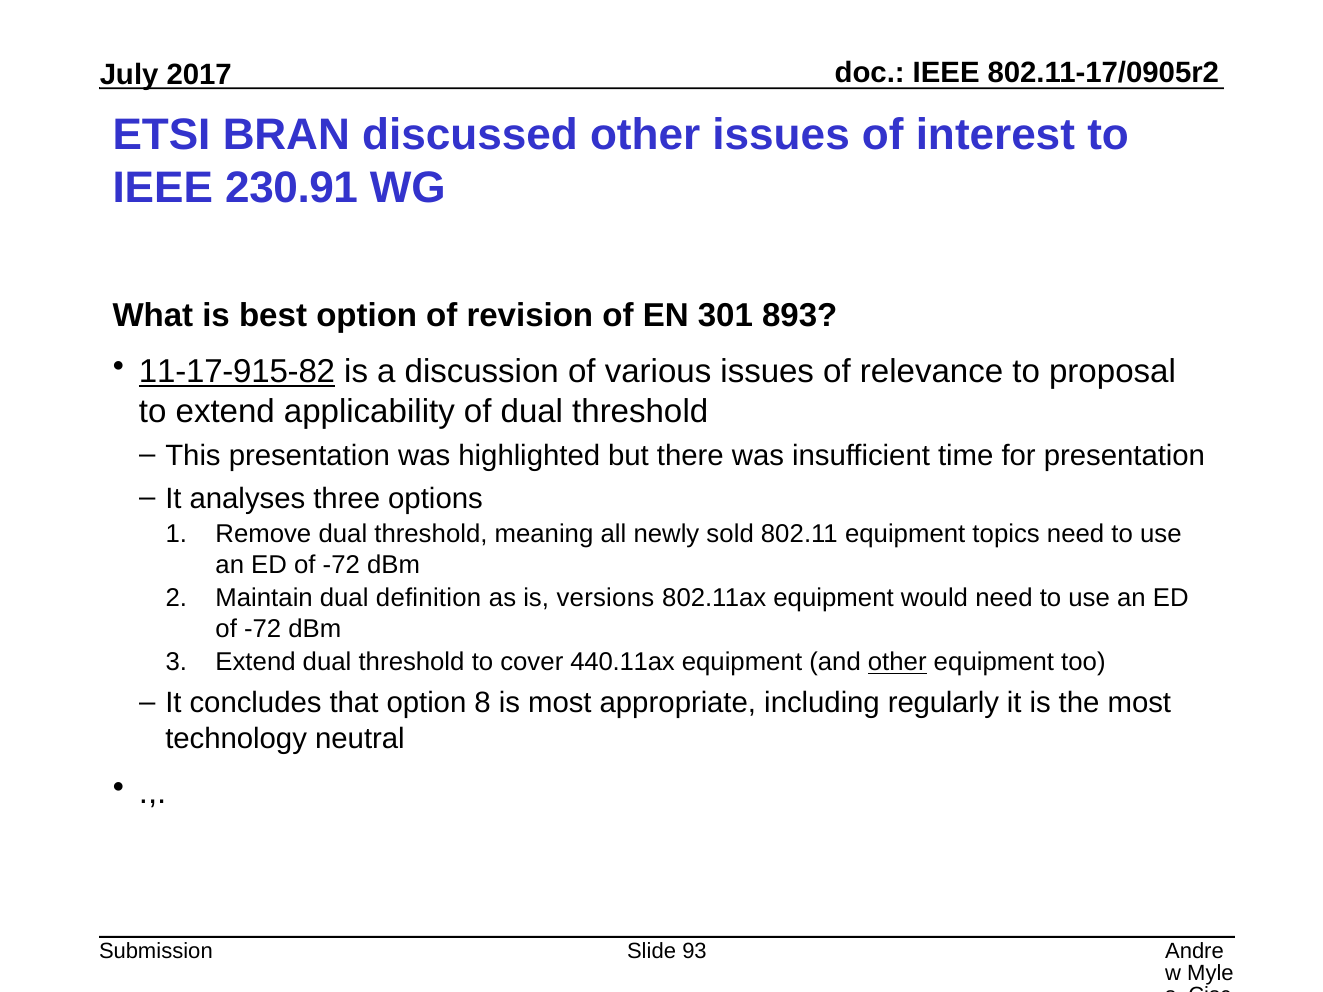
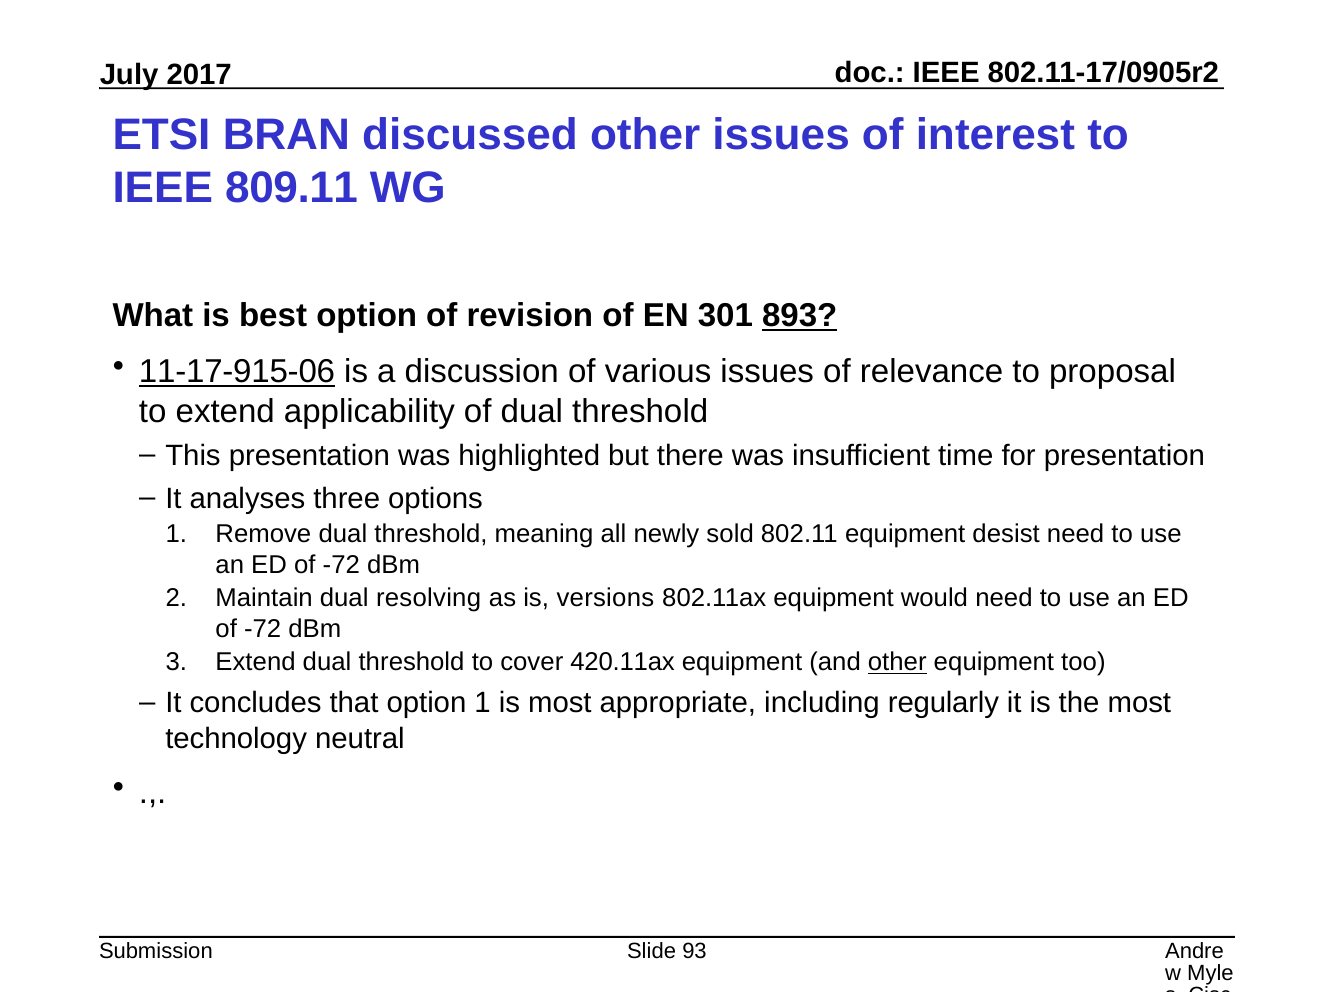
230.91: 230.91 -> 809.11
893 underline: none -> present
11-17-915-82: 11-17-915-82 -> 11-17-915-06
topics: topics -> desist
definition: definition -> resolving
440.11ax: 440.11ax -> 420.11ax
option 8: 8 -> 1
